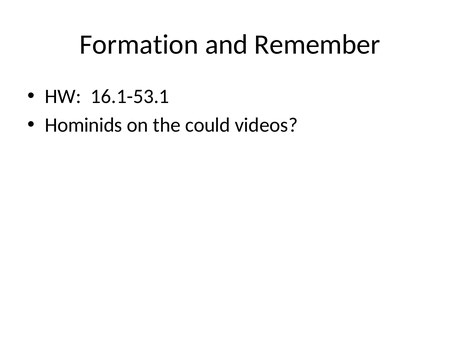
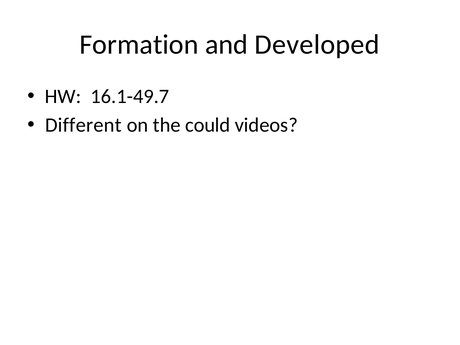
Remember: Remember -> Developed
16.1-53.1: 16.1-53.1 -> 16.1-49.7
Hominids: Hominids -> Different
